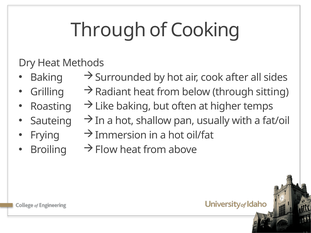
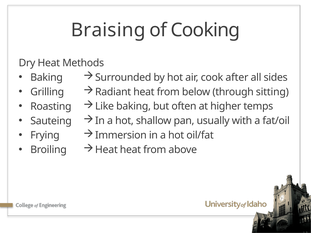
Through at (108, 30): Through -> Braising
Flow at (106, 150): Flow -> Heat
